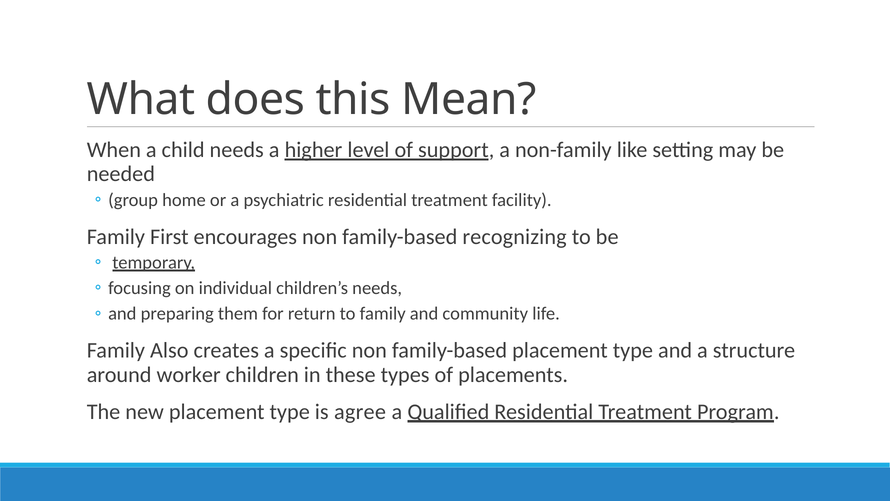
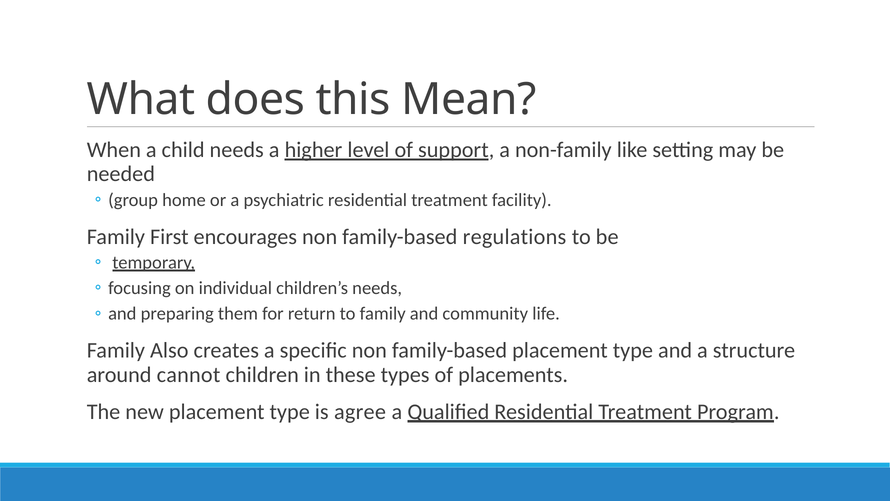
recognizing: recognizing -> regulations
worker: worker -> cannot
